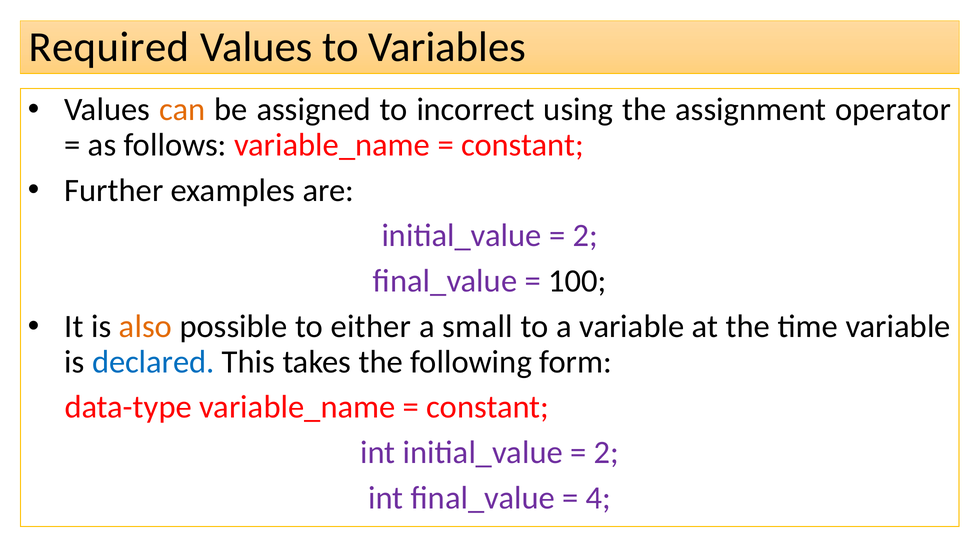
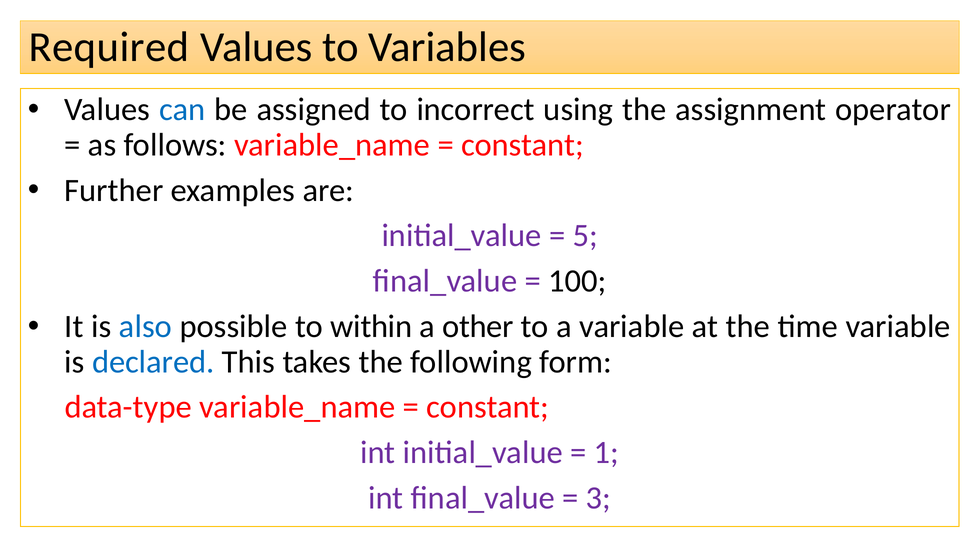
can colour: orange -> blue
2 at (585, 236): 2 -> 5
also colour: orange -> blue
either: either -> within
small: small -> other
2 at (606, 452): 2 -> 1
4: 4 -> 3
